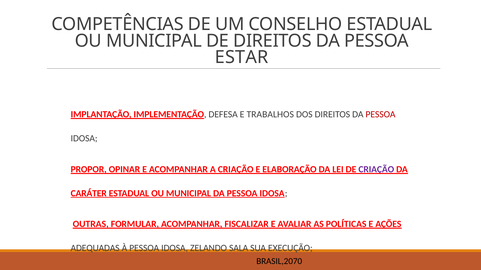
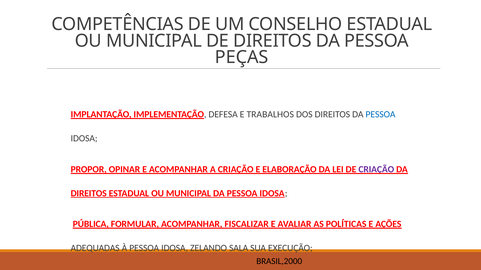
ESTAR: ESTAR -> PEÇAS
PESSOA at (381, 115) colour: red -> blue
CARÁTER at (89, 194): CARÁTER -> DIREITOS
OUTRAS: OUTRAS -> PÚBLICA
BRASIL,2070: BRASIL,2070 -> BRASIL,2000
